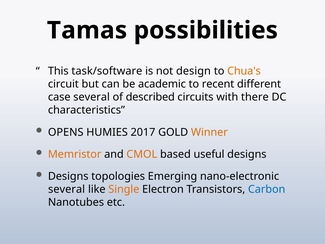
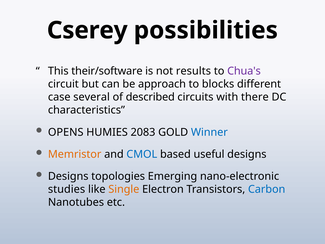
Tamas: Tamas -> Cserey
task/software: task/software -> their/software
design: design -> results
Chua's colour: orange -> purple
academic: academic -> approach
recent: recent -> blocks
2017: 2017 -> 2083
Winner colour: orange -> blue
CMOL colour: orange -> blue
several at (67, 189): several -> studies
